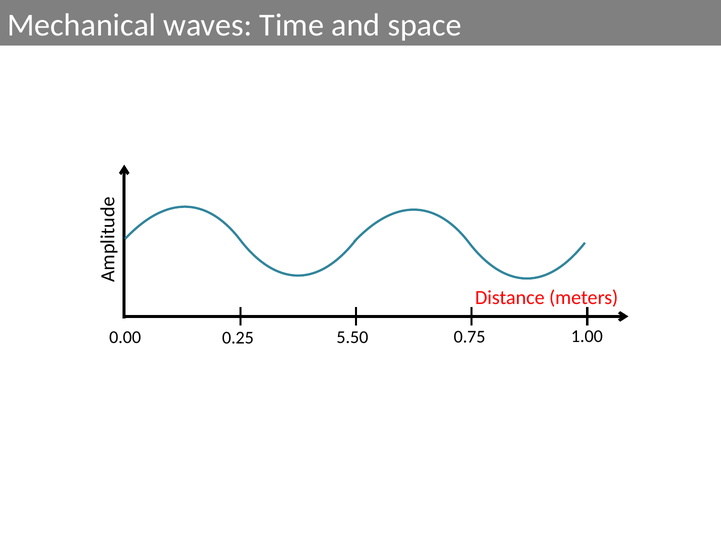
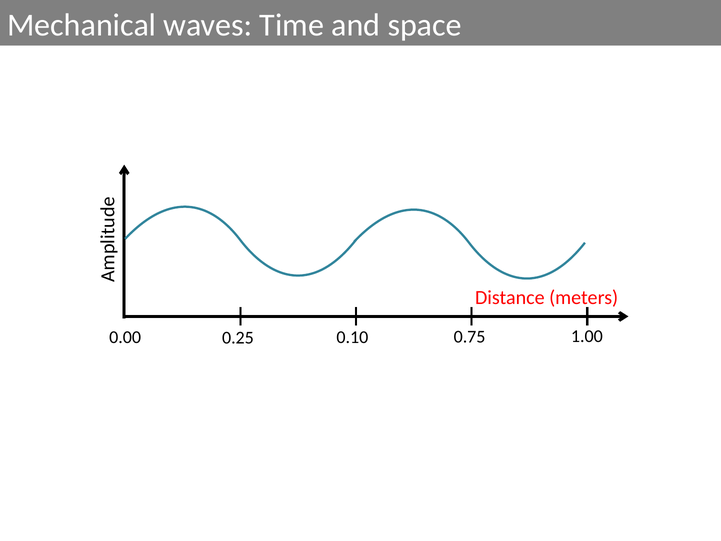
5.50: 5.50 -> 0.10
